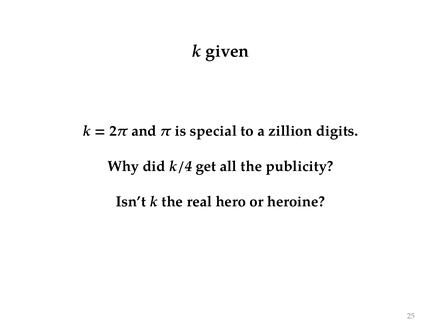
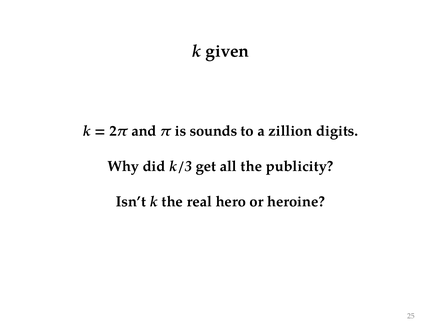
special: special -> sounds
k/4: k/4 -> k/3
